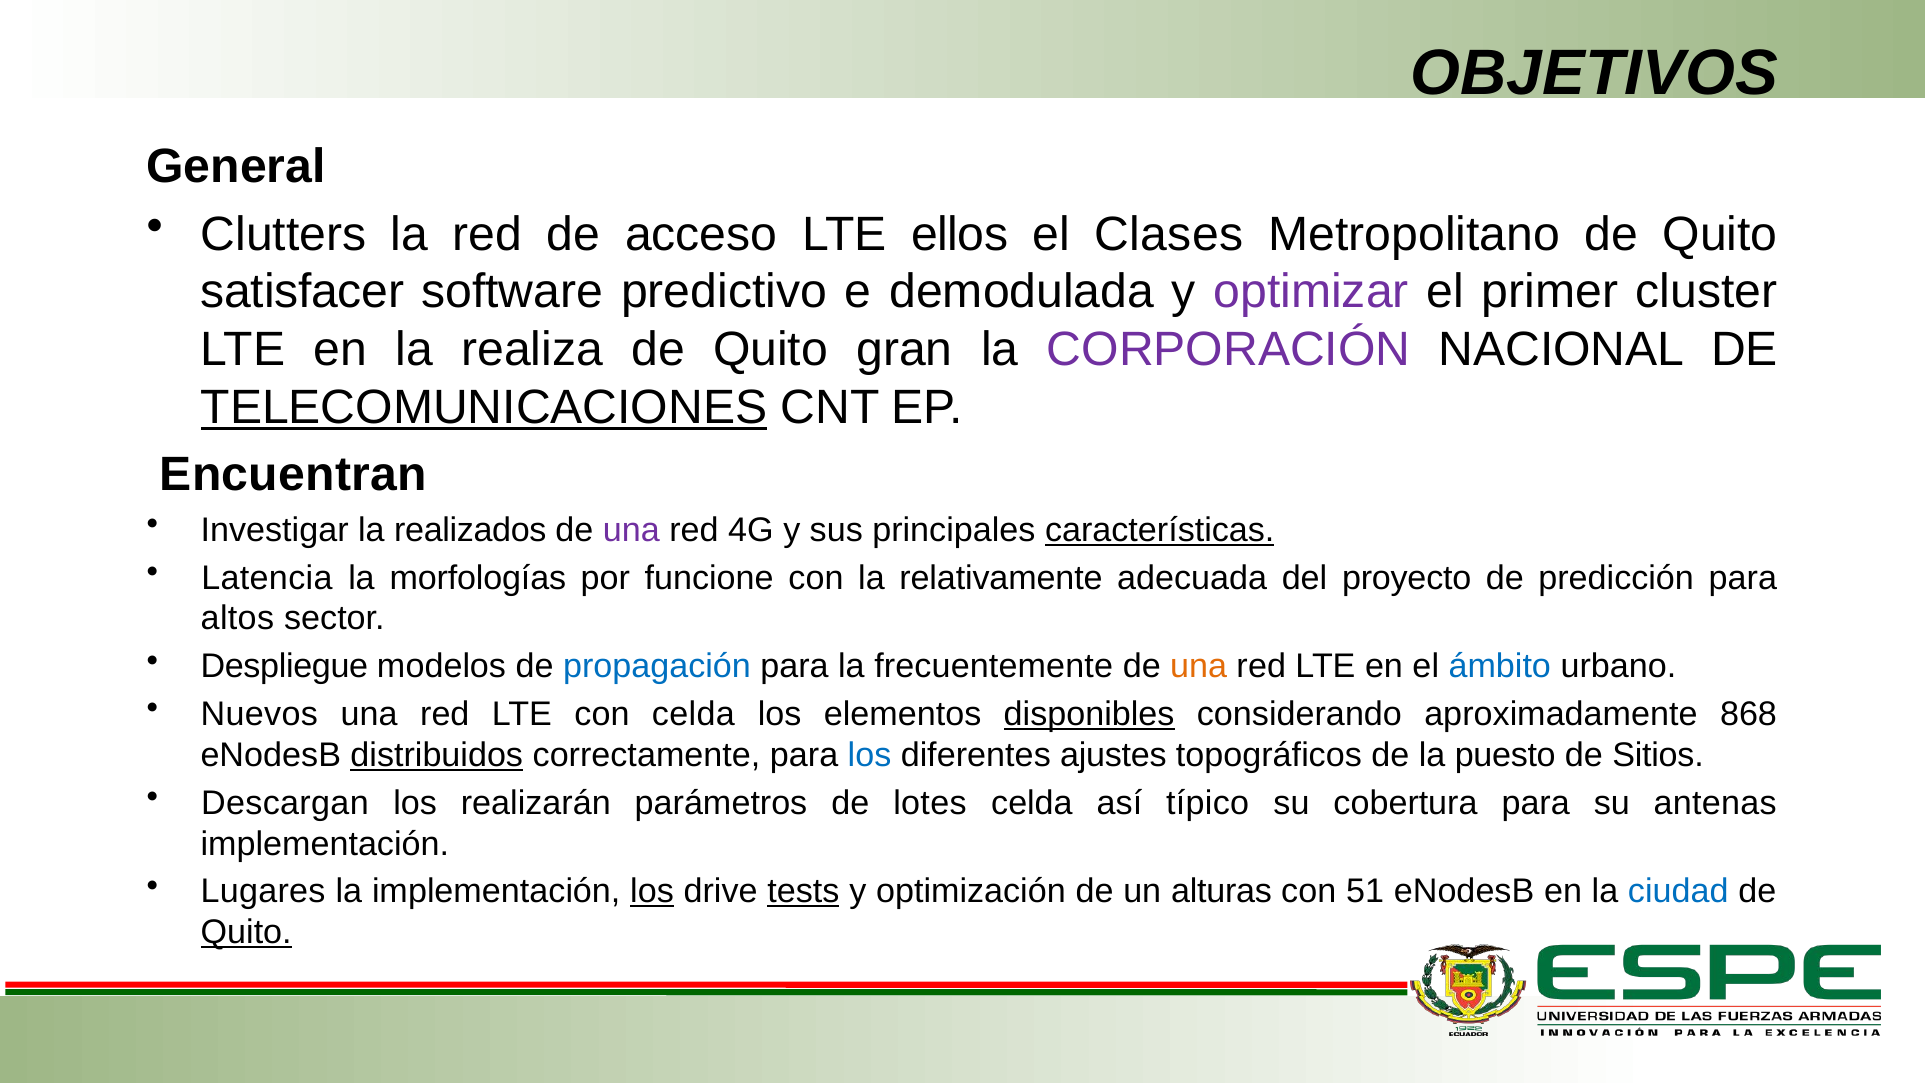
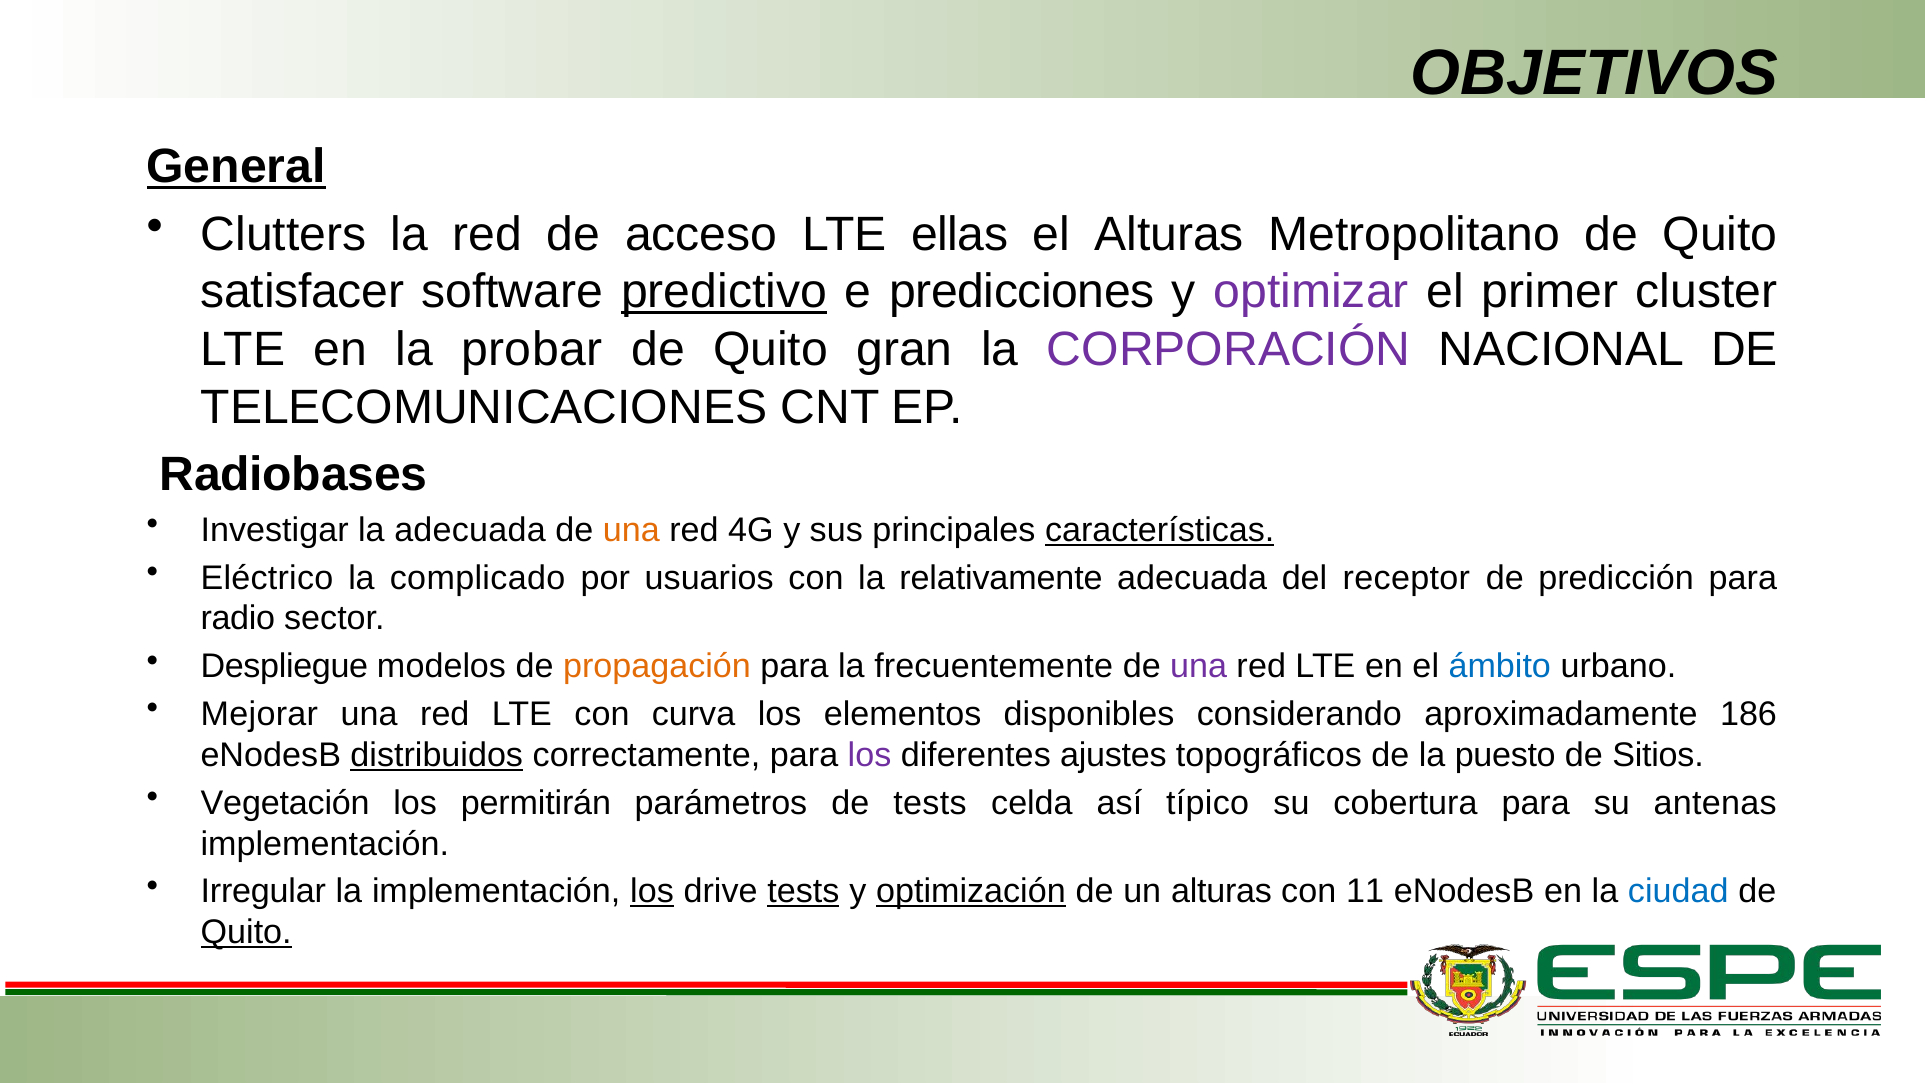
General underline: none -> present
ellos: ellos -> ellas
el Clases: Clases -> Alturas
predictivo underline: none -> present
demodulada: demodulada -> predicciones
realiza: realiza -> probar
TELECOMUNICACIONES underline: present -> none
Encuentran: Encuentran -> Radiobases
la realizados: realizados -> adecuada
una at (631, 530) colour: purple -> orange
Latencia: Latencia -> Eléctrico
morfologías: morfologías -> complicado
funcione: funcione -> usuarios
proyecto: proyecto -> receptor
altos: altos -> radio
propagación colour: blue -> orange
una at (1199, 666) colour: orange -> purple
Nuevos: Nuevos -> Mejorar
con celda: celda -> curva
disponibles underline: present -> none
868: 868 -> 186
los at (869, 755) colour: blue -> purple
Descargan: Descargan -> Vegetación
realizarán: realizarán -> permitirán
de lotes: lotes -> tests
Lugares: Lugares -> Irregular
optimización underline: none -> present
51: 51 -> 11
